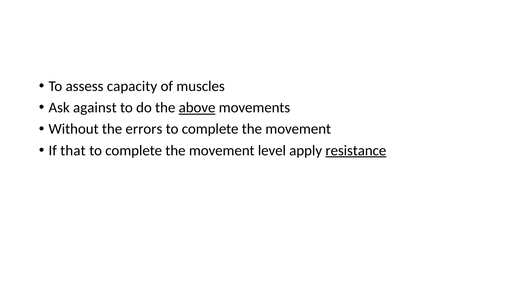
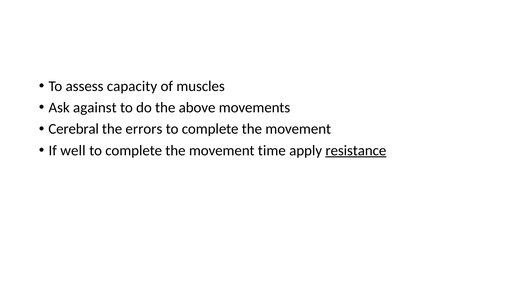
above underline: present -> none
Without: Without -> Cerebral
that: that -> well
level: level -> time
